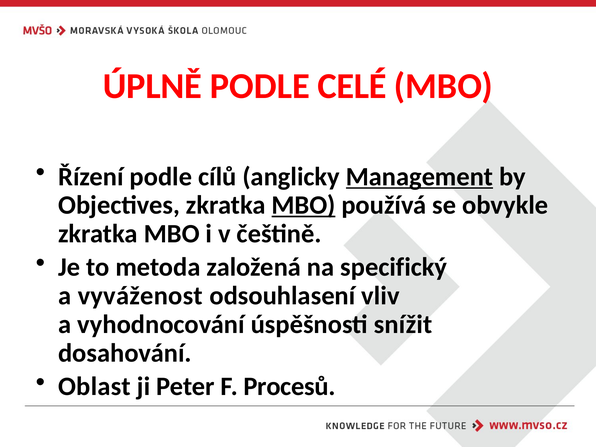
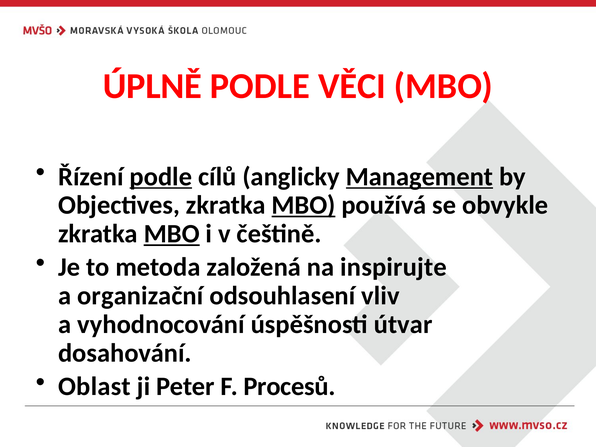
CELÉ: CELÉ -> VĚCI
podle at (161, 177) underline: none -> present
MBO at (172, 234) underline: none -> present
specifický: specifický -> inspirujte
vyváženost: vyváženost -> organizační
snížit: snížit -> útvar
